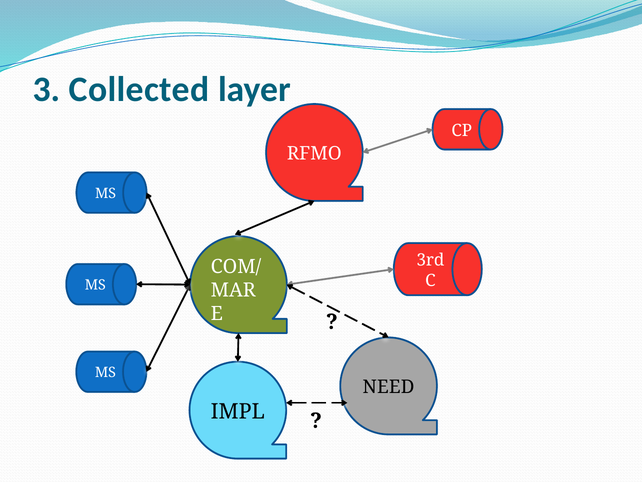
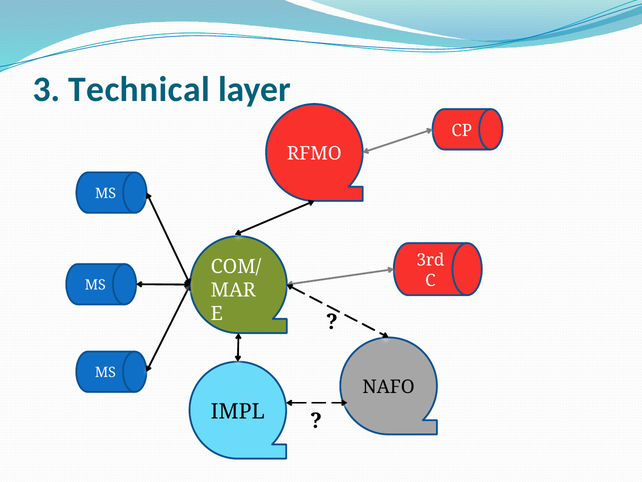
Collected: Collected -> Technical
NEED: NEED -> NAFO
